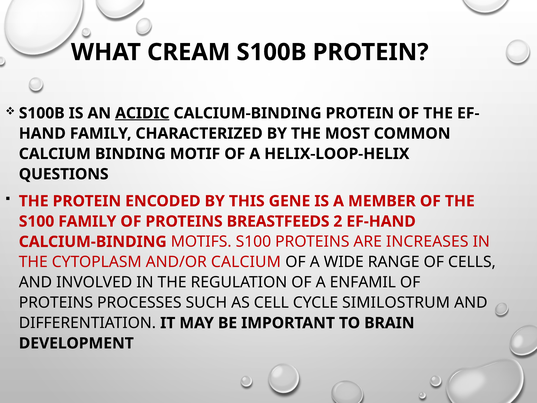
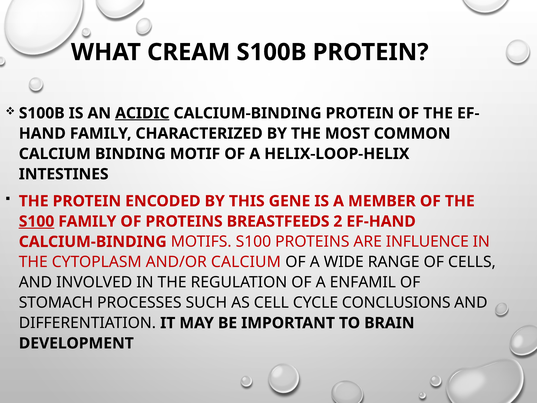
QUESTIONS: QUESTIONS -> INTESTINES
S100 at (37, 221) underline: none -> present
INCREASES: INCREASES -> INFLUENCE
PROTEINS at (56, 303): PROTEINS -> STOMACH
SIMILOSTRUM: SIMILOSTRUM -> CONCLUSIONS
